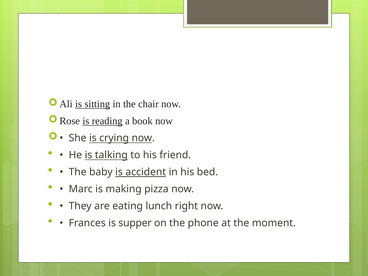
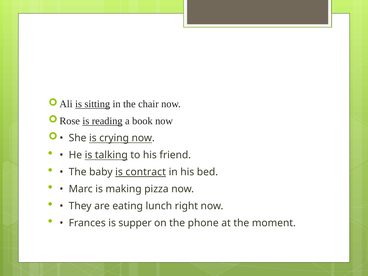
accident: accident -> contract
